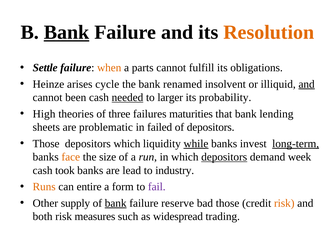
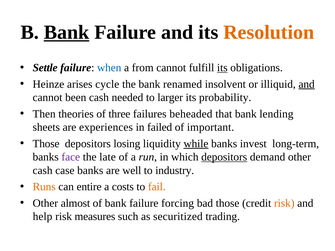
when colour: orange -> blue
parts: parts -> from
its at (222, 68) underline: none -> present
needed underline: present -> none
High: High -> Then
maturities: maturities -> beheaded
problematic: problematic -> experiences
of depositors: depositors -> important
depositors which: which -> losing
long-term underline: present -> none
face colour: orange -> purple
size: size -> late
demand week: week -> other
took: took -> case
lead: lead -> well
form: form -> costs
fail colour: purple -> orange
supply: supply -> almost
bank at (116, 203) underline: present -> none
reserve: reserve -> forcing
both: both -> help
widespread: widespread -> securitized
